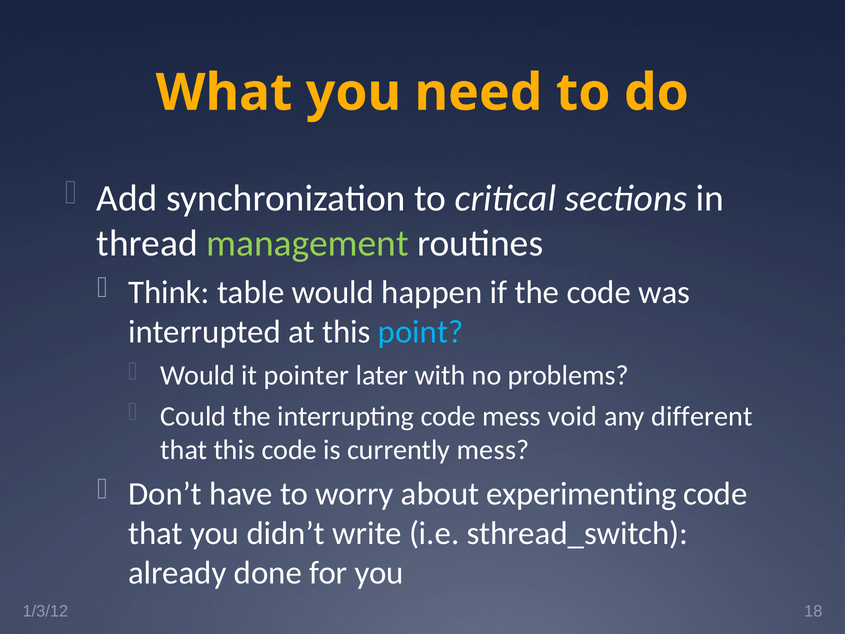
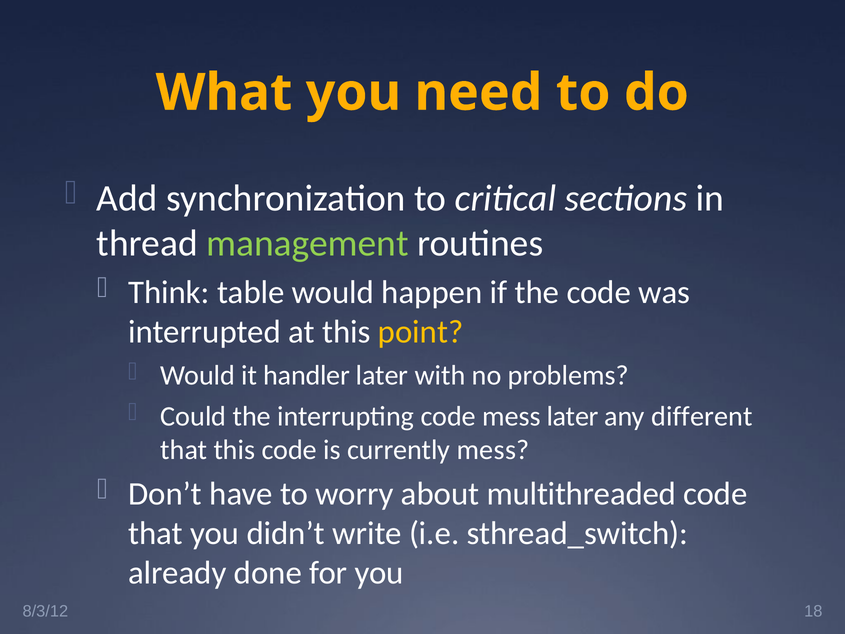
point colour: light blue -> yellow
pointer: pointer -> handler
mess void: void -> later
experimenting: experimenting -> multithreaded
1/3/12: 1/3/12 -> 8/3/12
